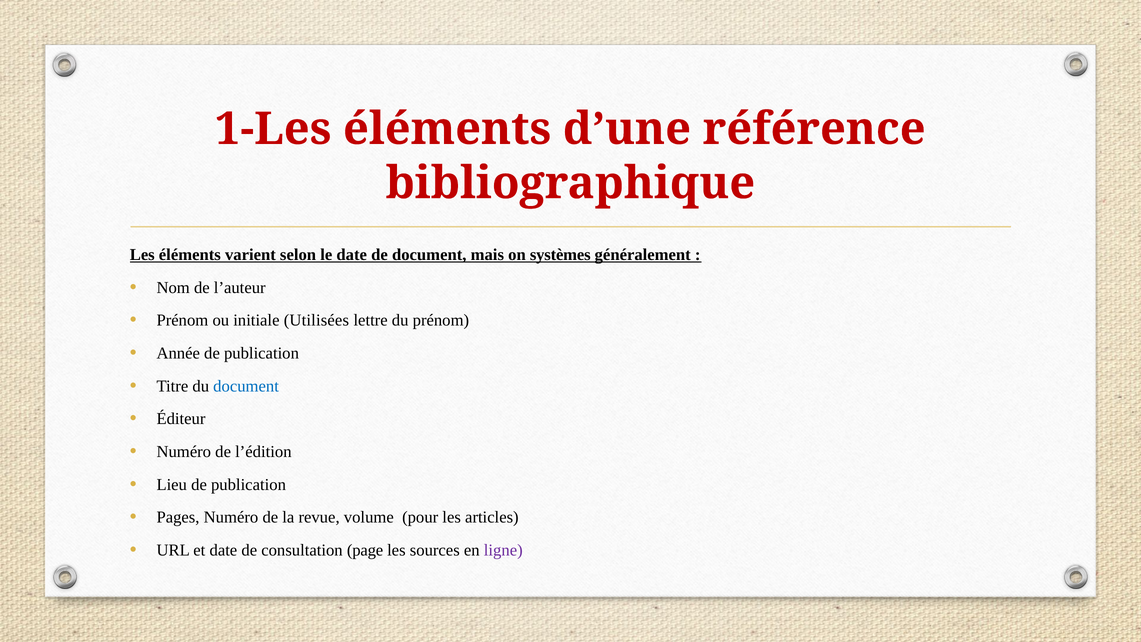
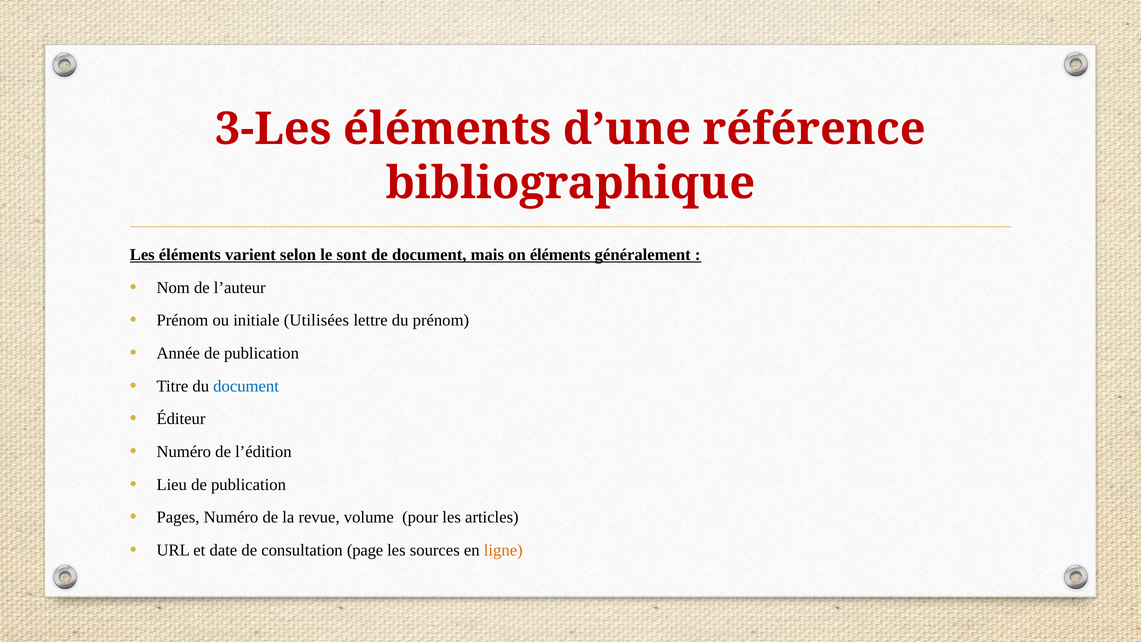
1-Les: 1-Les -> 3-Les
le date: date -> sont
on systèmes: systèmes -> éléments
ligne colour: purple -> orange
